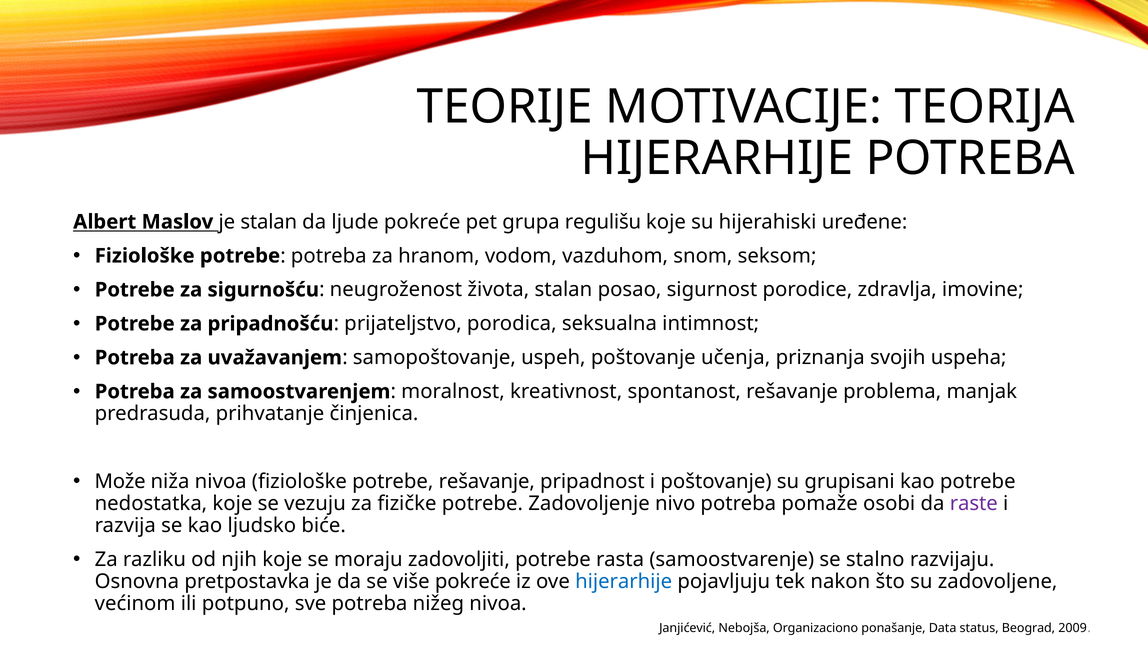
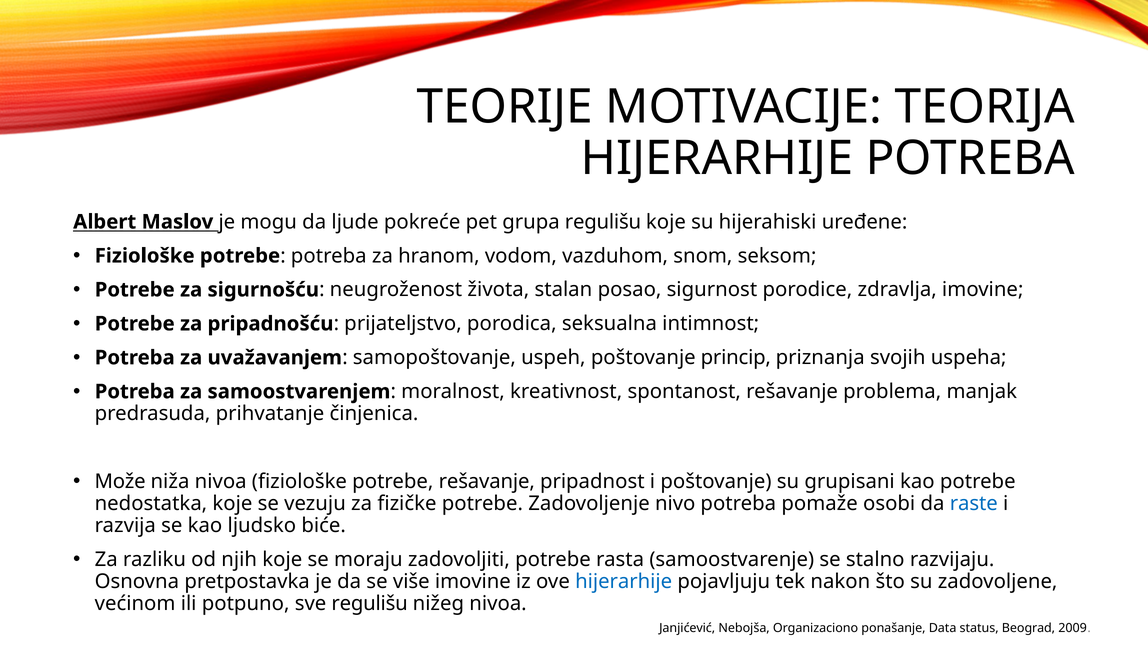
je stalan: stalan -> mogu
učenja: učenja -> princip
raste colour: purple -> blue
više pokreće: pokreće -> imovine
sve potreba: potreba -> regulišu
